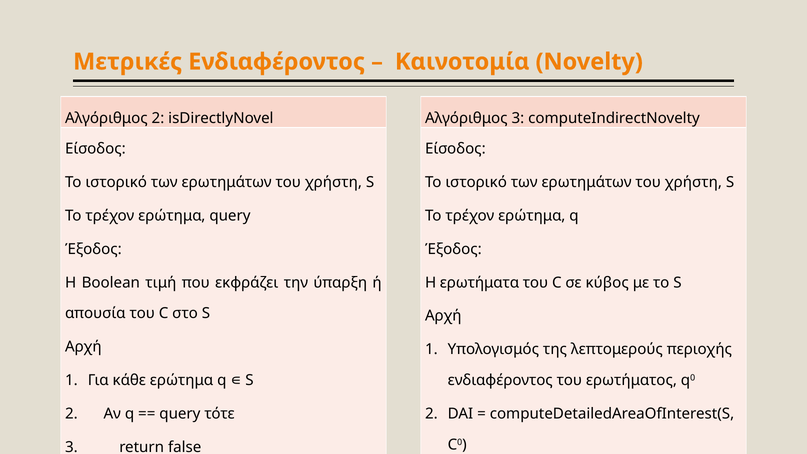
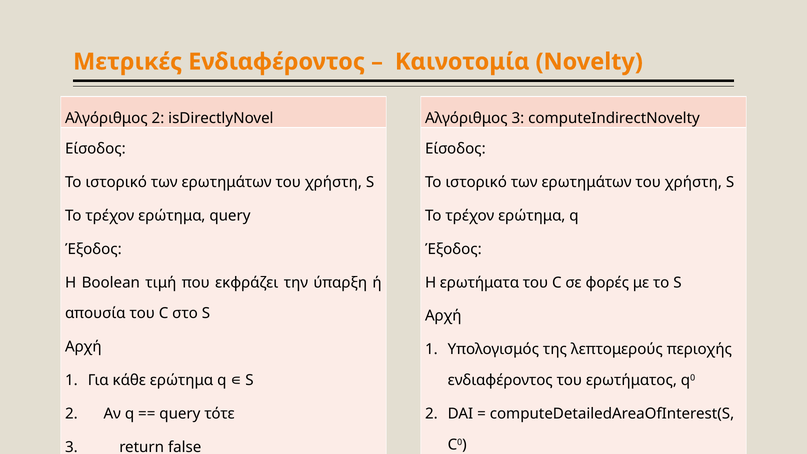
κύβος: κύβος -> φορές
